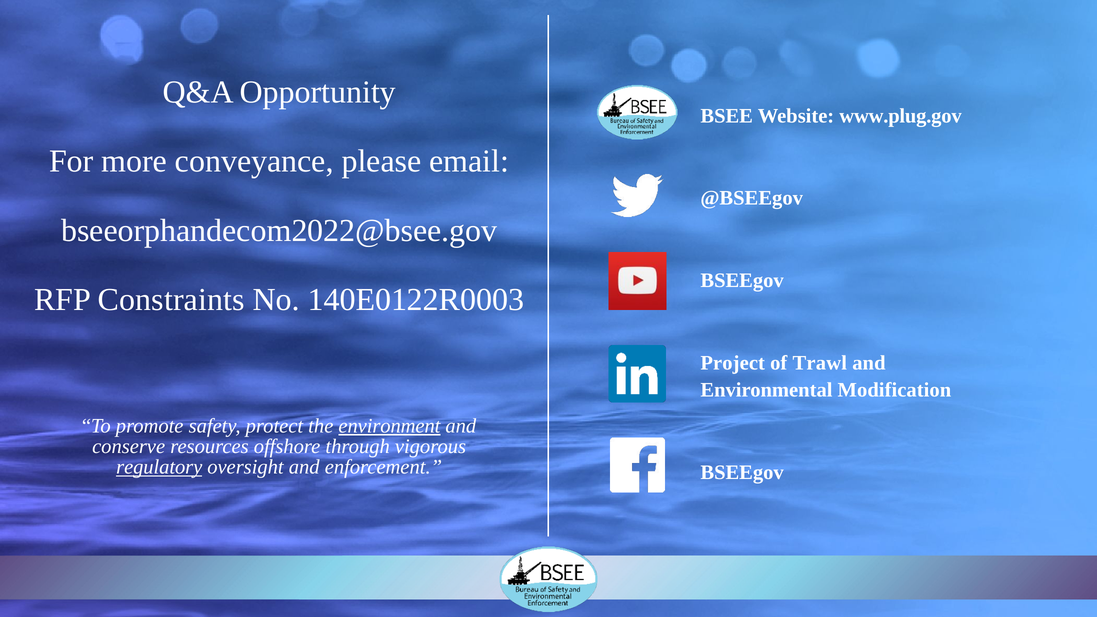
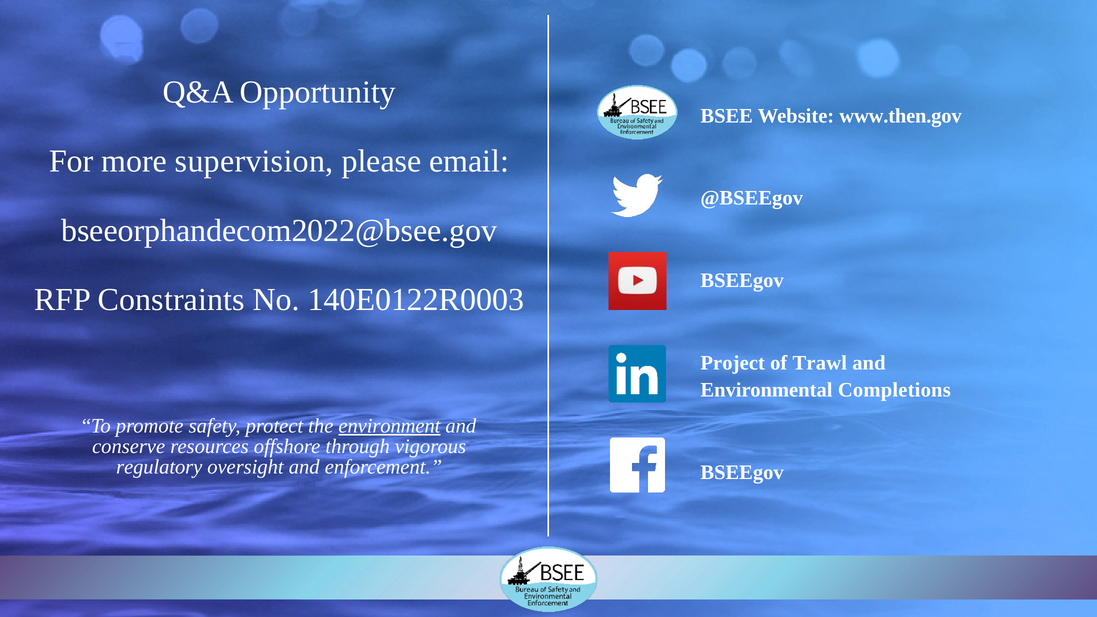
www.plug.gov: www.plug.gov -> www.then.gov
conveyance: conveyance -> supervision
Modification: Modification -> Completions
regulatory underline: present -> none
